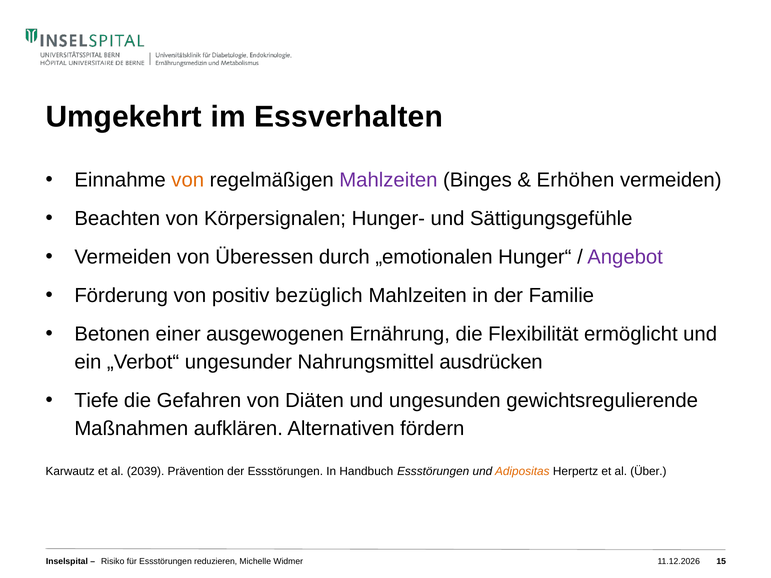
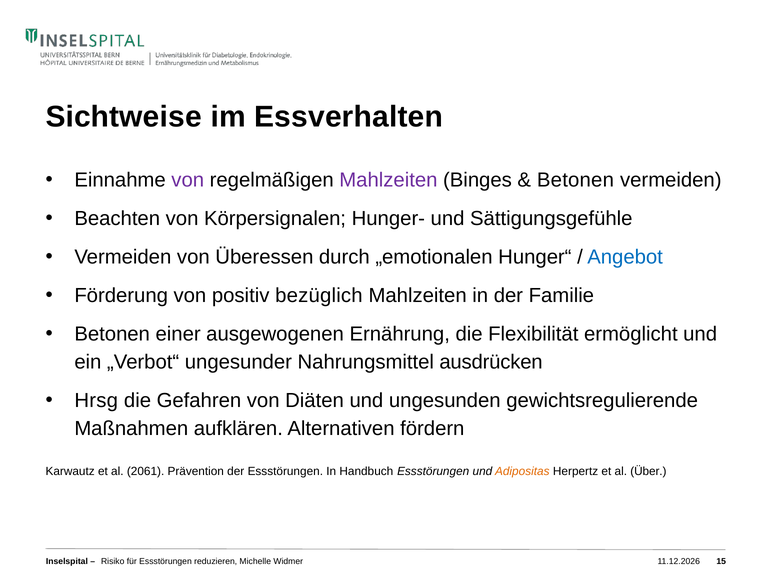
Umgekehrt: Umgekehrt -> Sichtweise
von at (188, 180) colour: orange -> purple
Erhöhen at (575, 180): Erhöhen -> Betonen
Angebot colour: purple -> blue
Tiefe: Tiefe -> Hrsg
2039: 2039 -> 2061
